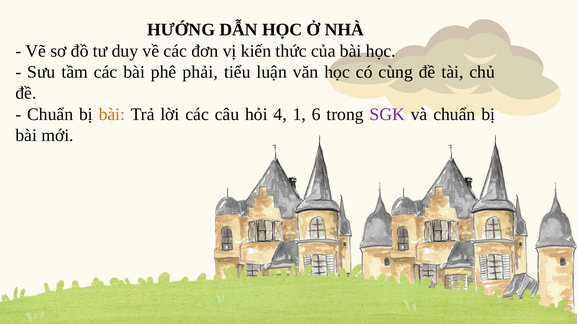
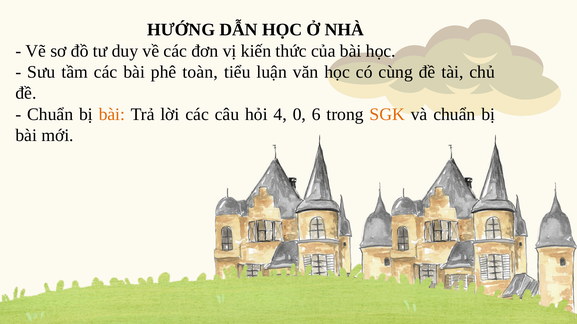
phải: phải -> toàn
1: 1 -> 0
SGK colour: purple -> orange
